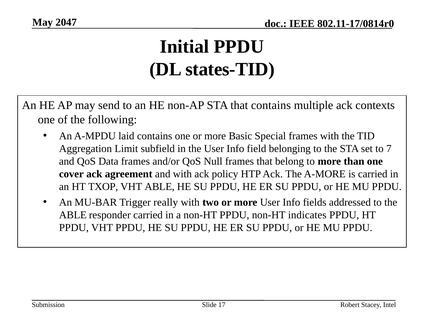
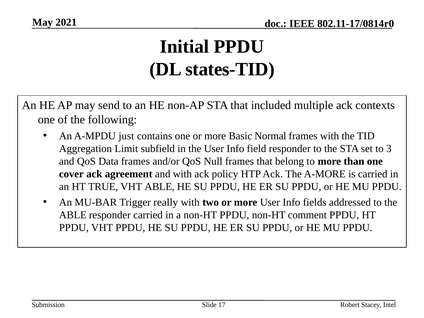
2047: 2047 -> 2021
that contains: contains -> included
laid: laid -> just
Special: Special -> Normal
field belonging: belonging -> responder
7: 7 -> 3
TXOP: TXOP -> TRUE
indicates: indicates -> comment
